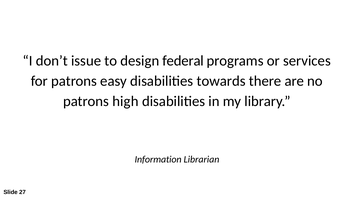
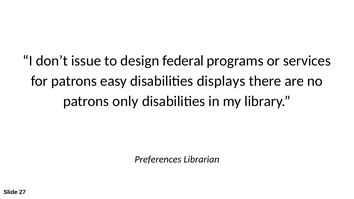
towards: towards -> displays
high: high -> only
Information: Information -> Preferences
